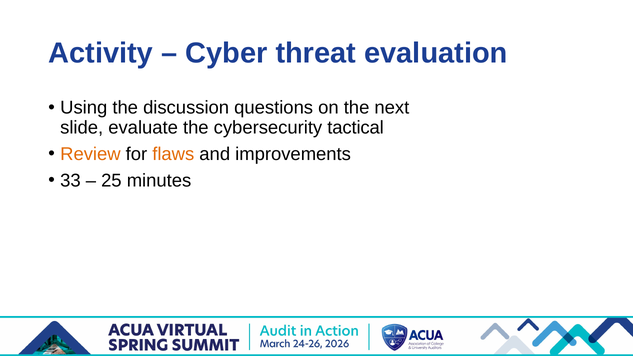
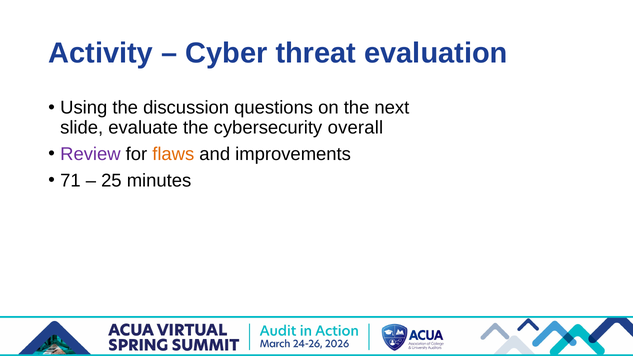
tactical: tactical -> overall
Review colour: orange -> purple
33: 33 -> 71
